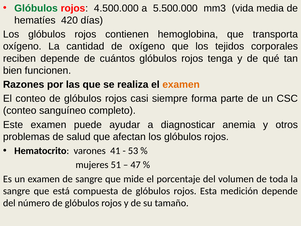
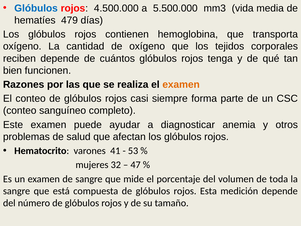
Glóbulos at (36, 8) colour: green -> blue
420: 420 -> 479
51: 51 -> 32
